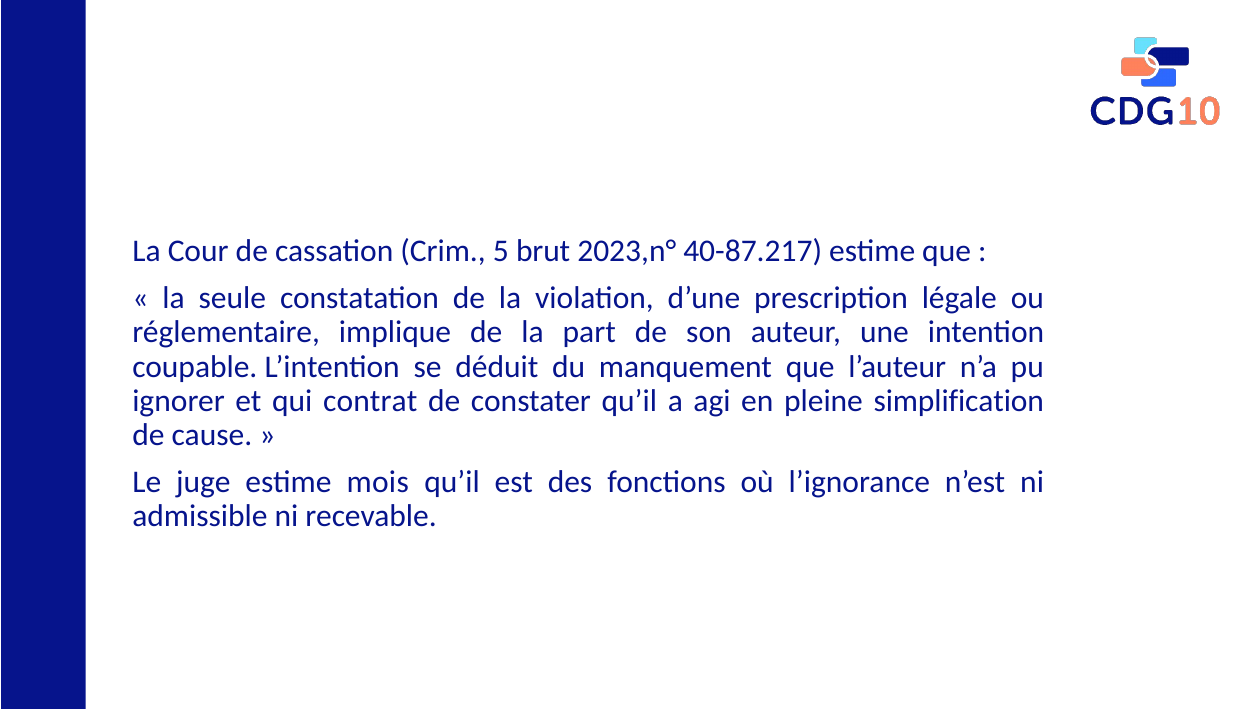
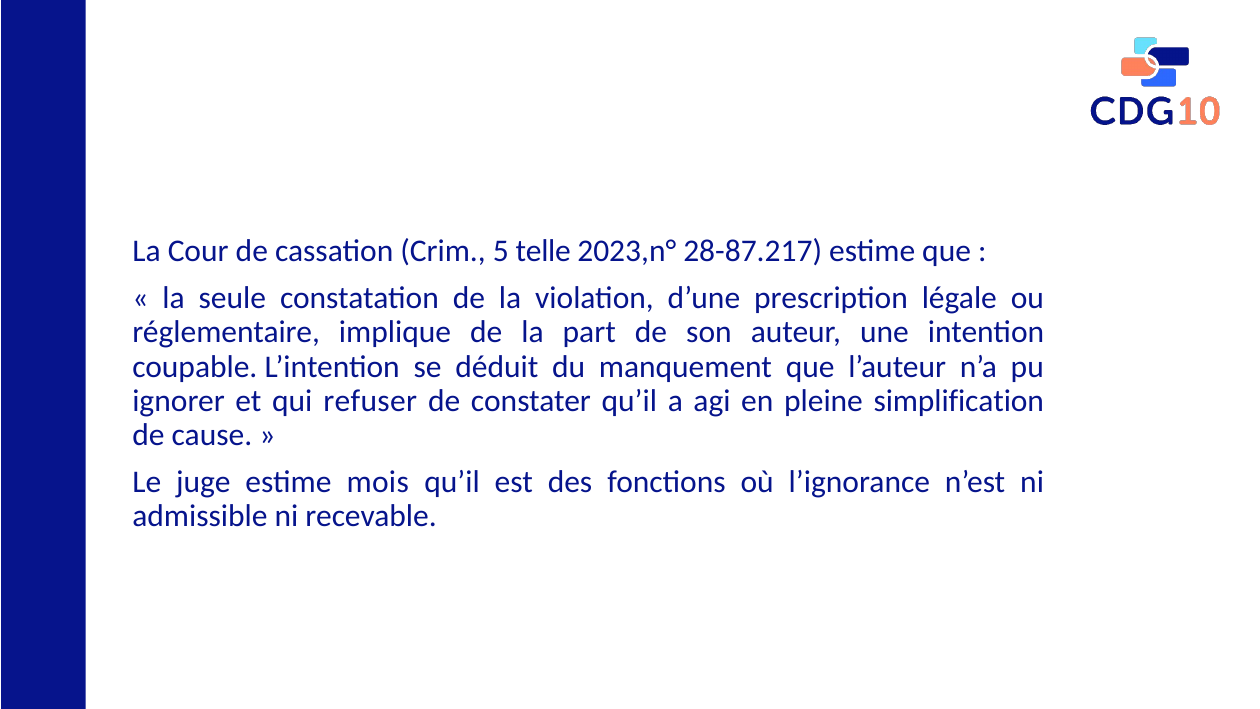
brut: brut -> telle
40-87.217: 40-87.217 -> 28-87.217
contrat: contrat -> refuser
